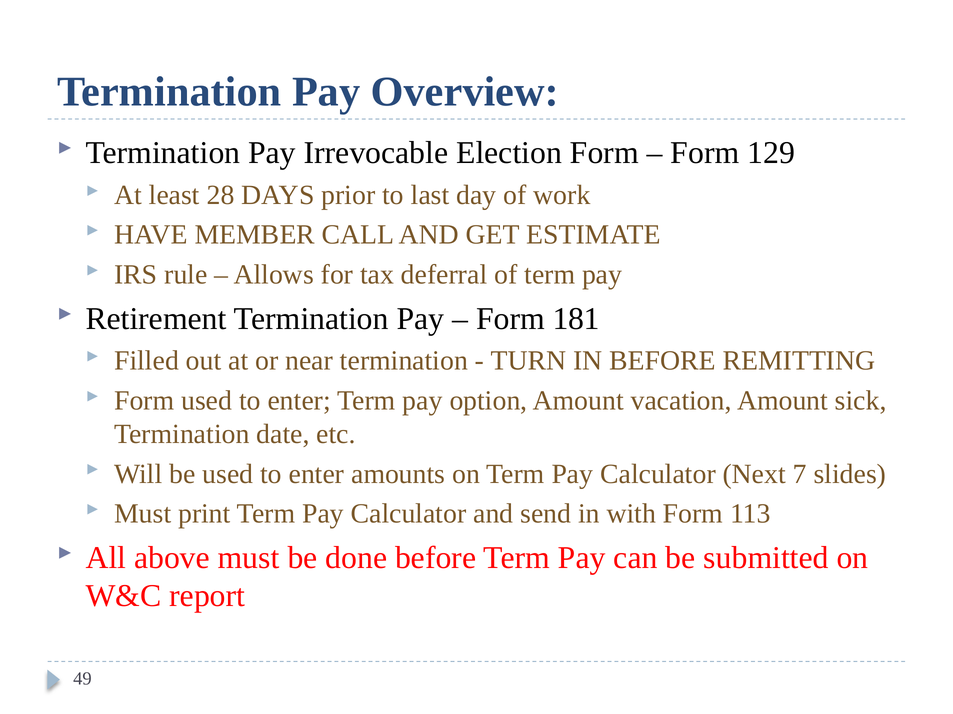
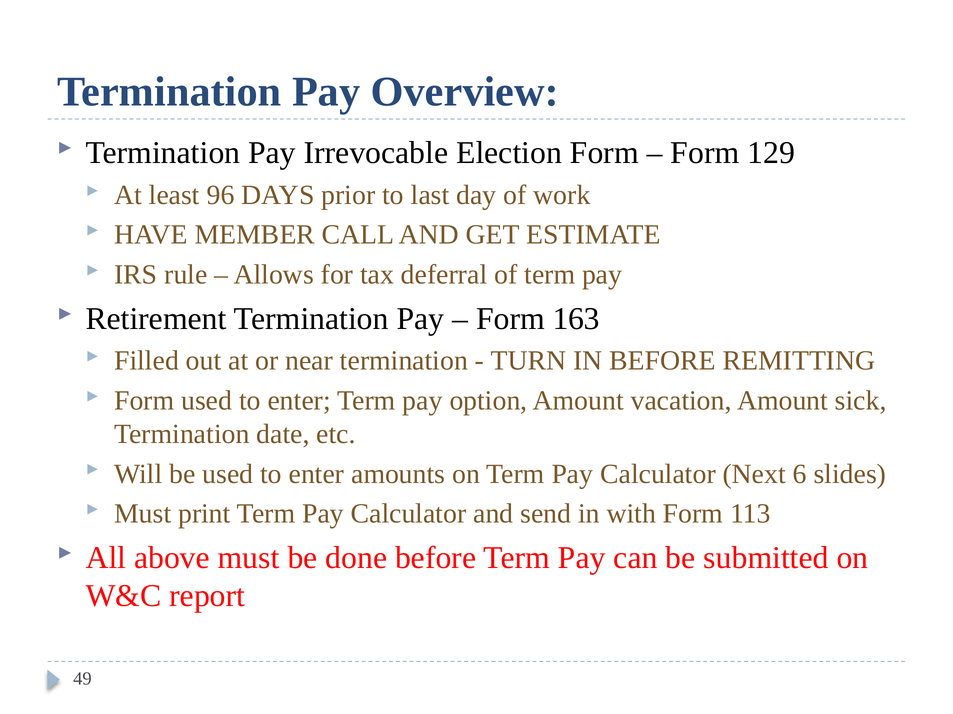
28: 28 -> 96
181: 181 -> 163
7: 7 -> 6
